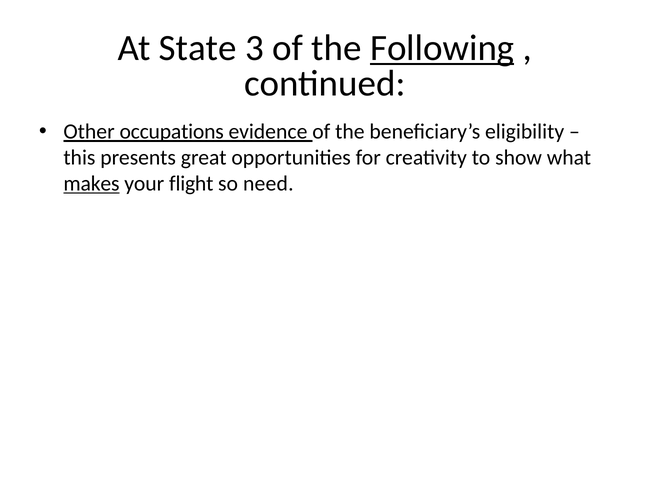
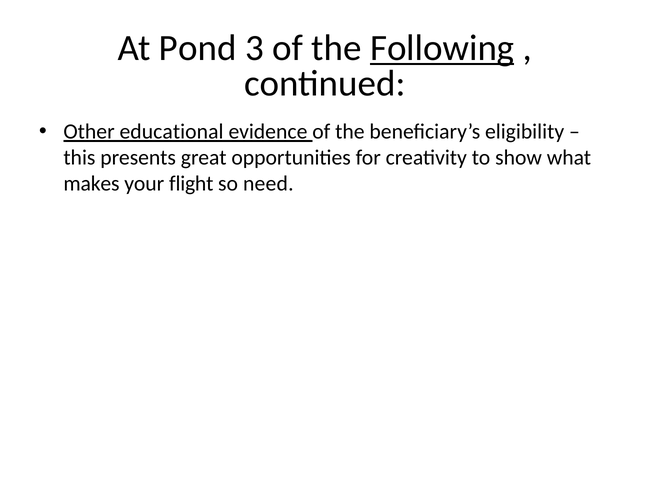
State: State -> Pond
occupations: occupations -> educational
makes underline: present -> none
